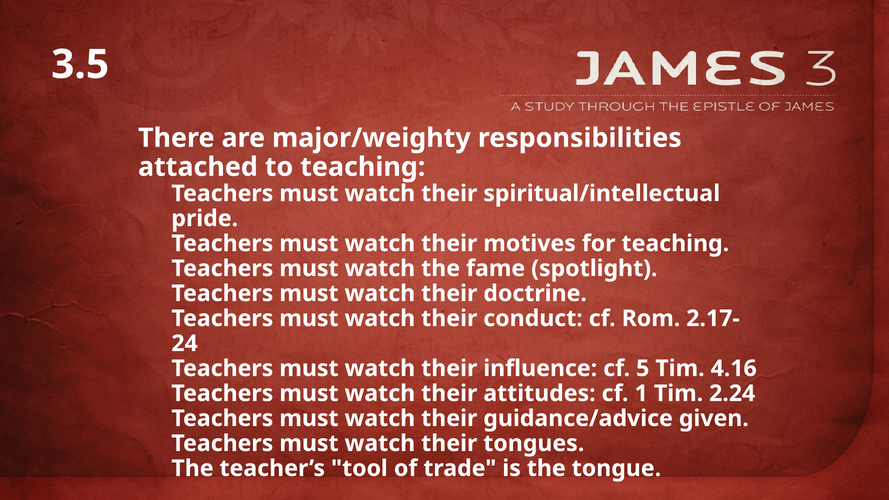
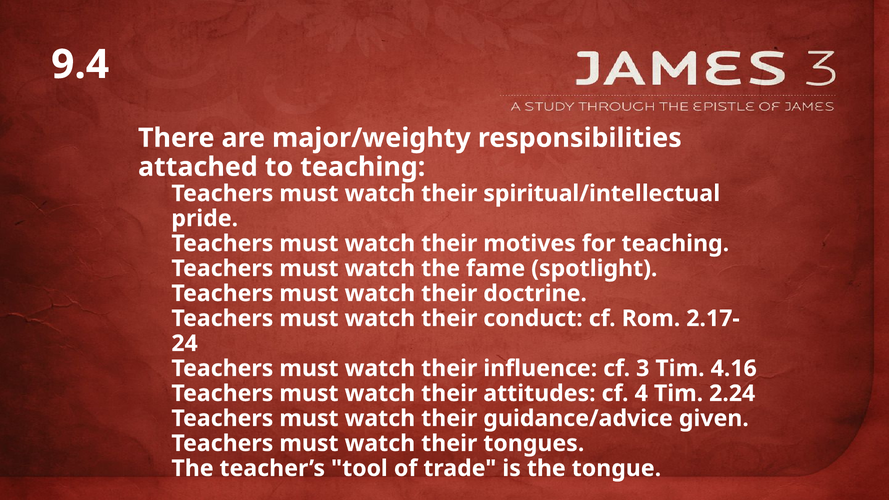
3.5: 3.5 -> 9.4
5: 5 -> 3
1: 1 -> 4
